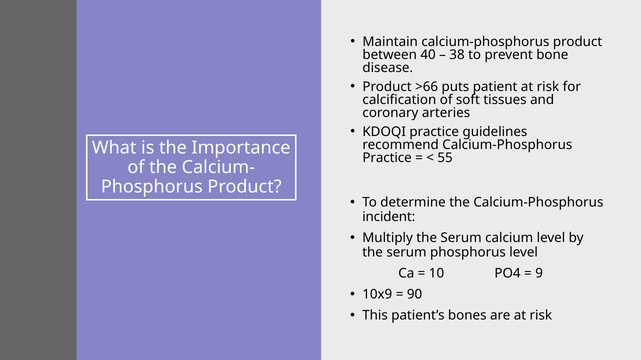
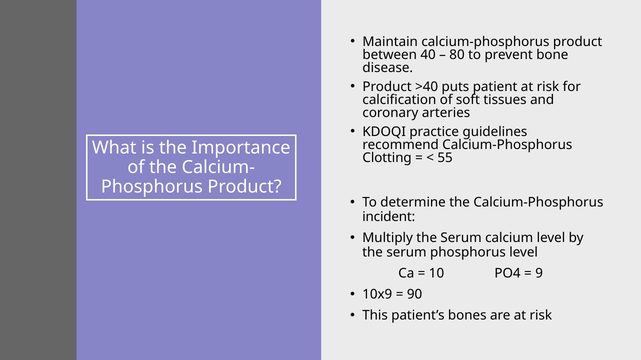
38: 38 -> 80
>66: >66 -> >40
Practice at (387, 158): Practice -> Clotting
